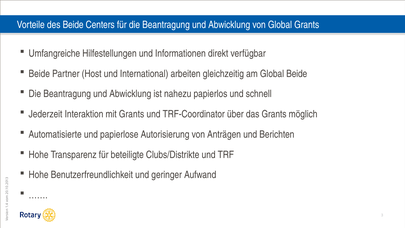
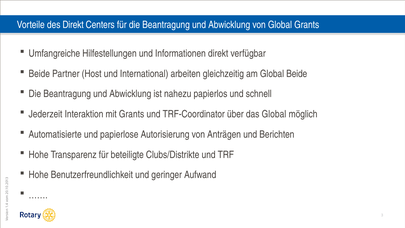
des Beide: Beide -> Direkt
das Grants: Grants -> Global
